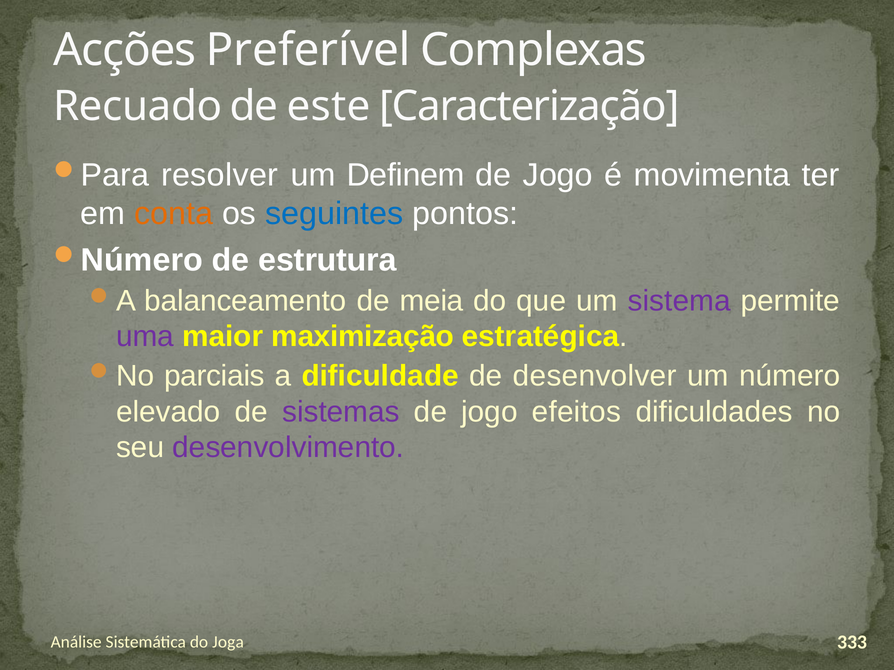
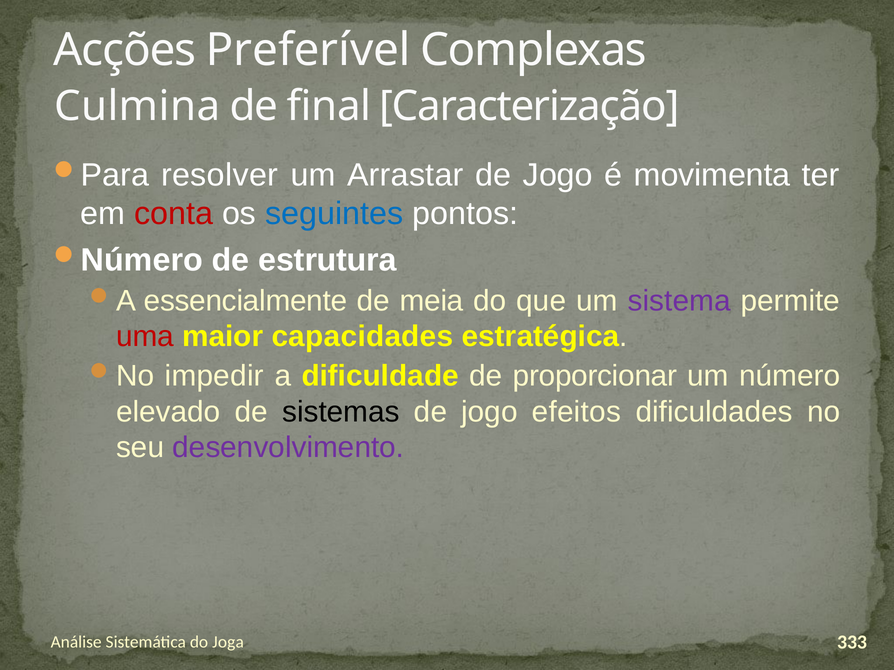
Recuado: Recuado -> Culmina
este: este -> final
Definem: Definem -> Arrastar
conta colour: orange -> red
balanceamento: balanceamento -> essencialmente
uma colour: purple -> red
maximização: maximização -> capacidades
parciais: parciais -> impedir
desenvolver: desenvolver -> proporcionar
sistemas colour: purple -> black
